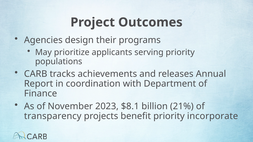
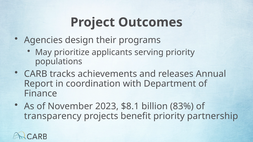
21%: 21% -> 83%
incorporate: incorporate -> partnership
